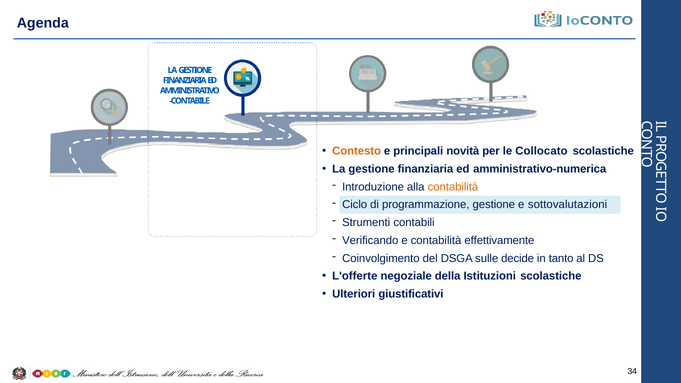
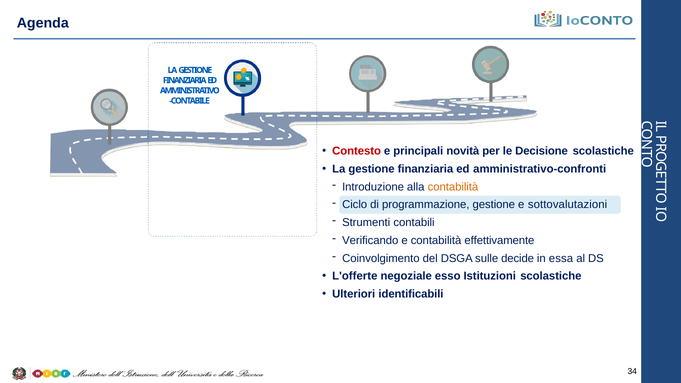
Contesto colour: orange -> red
Collocato: Collocato -> Decisione
amministrativo-numerica: amministrativo-numerica -> amministrativo-confronti
tanto: tanto -> essa
della: della -> esso
giustificativi: giustificativi -> identificabili
